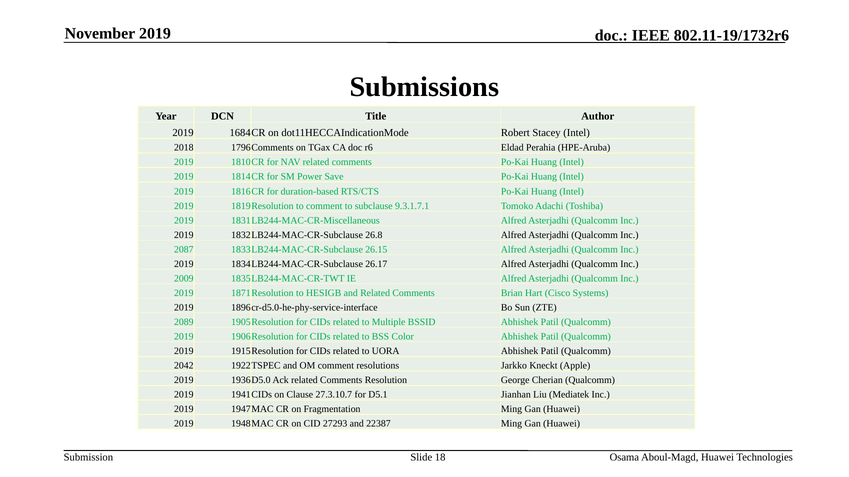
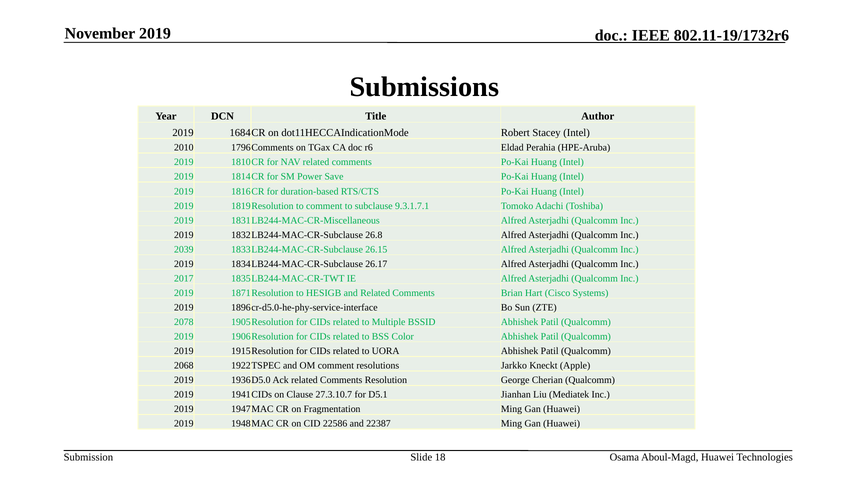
2018: 2018 -> 2010
2087: 2087 -> 2039
2009: 2009 -> 2017
2089: 2089 -> 2078
2042: 2042 -> 2068
27293: 27293 -> 22586
